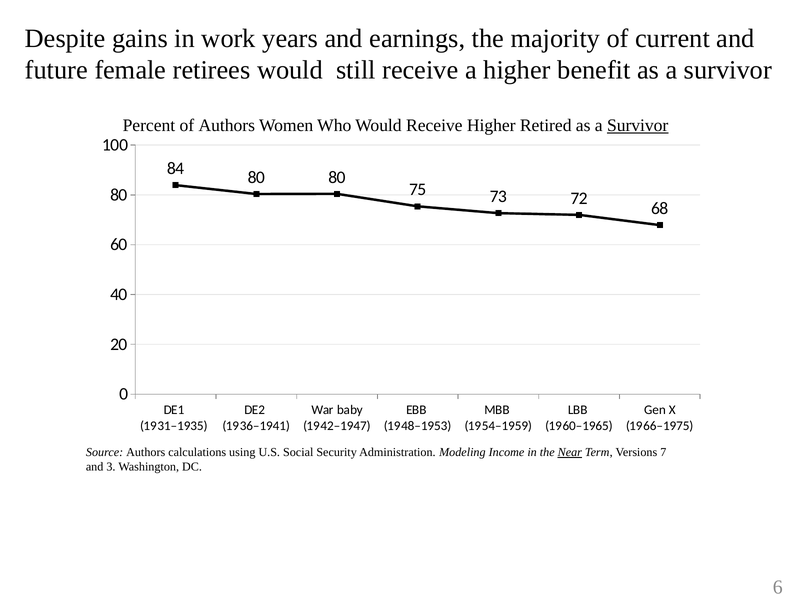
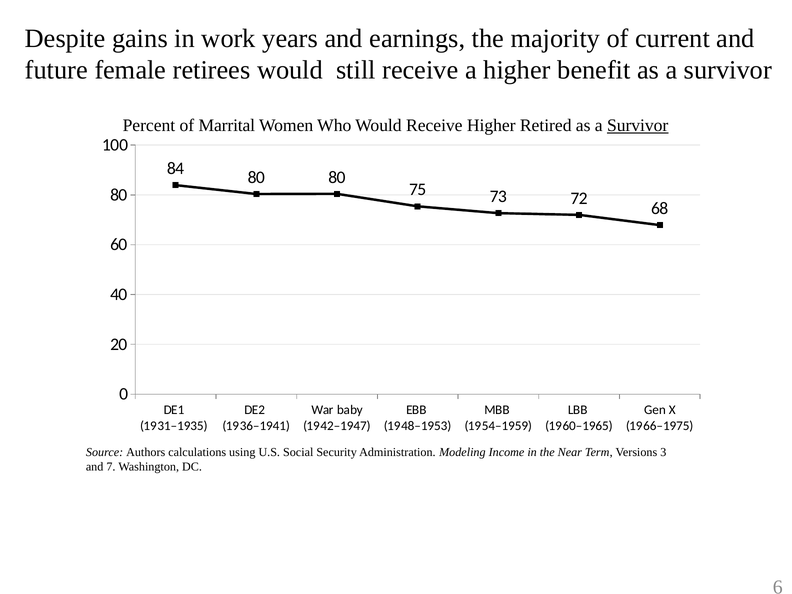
of Authors: Authors -> Marrital
Near underline: present -> none
7: 7 -> 3
3: 3 -> 7
